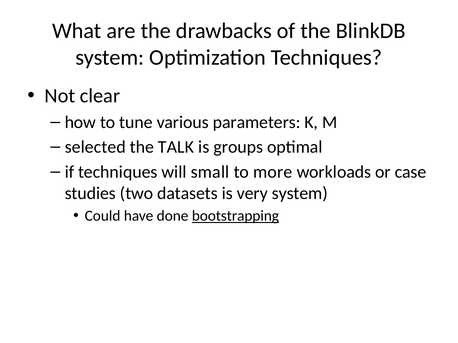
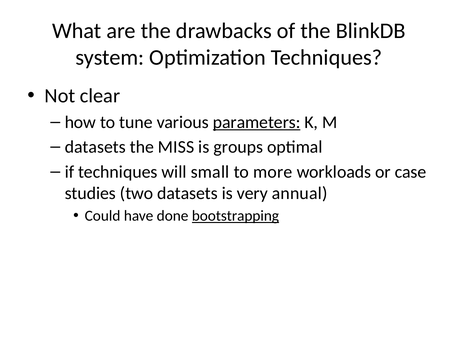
parameters underline: none -> present
selected at (95, 147): selected -> datasets
TALK: TALK -> MISS
very system: system -> annual
